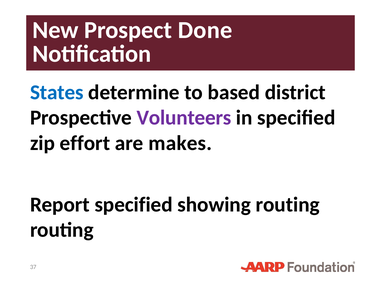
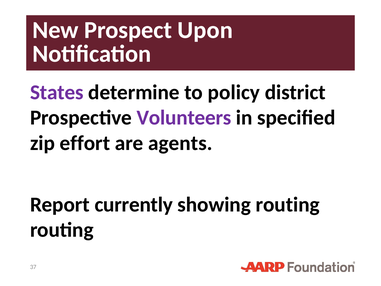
Done: Done -> Upon
States colour: blue -> purple
based: based -> policy
makes: makes -> agents
Report specified: specified -> currently
